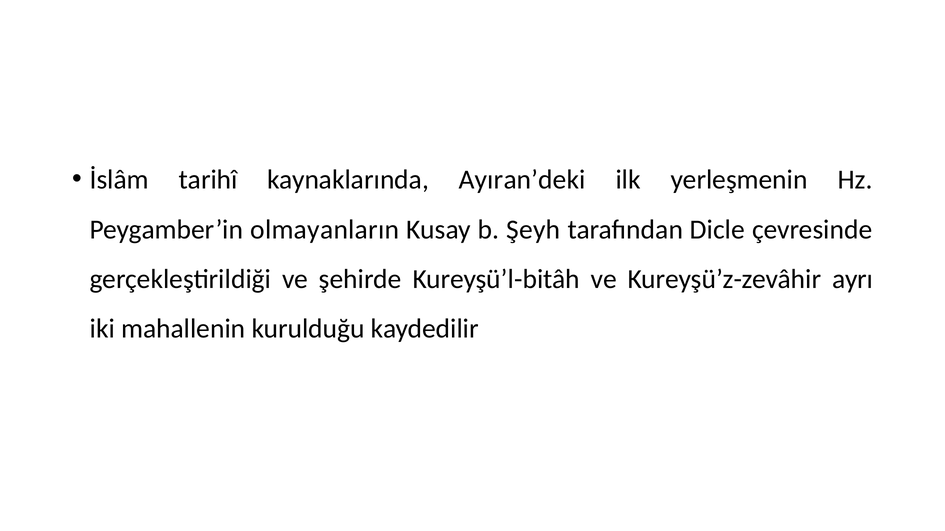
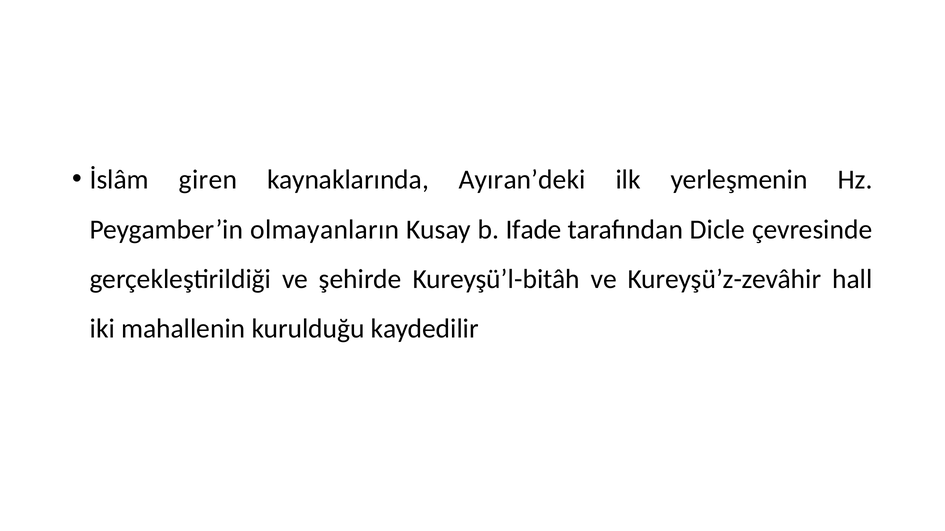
tarihî: tarihî -> giren
Şeyh: Şeyh -> Ifade
ayrı: ayrı -> hall
